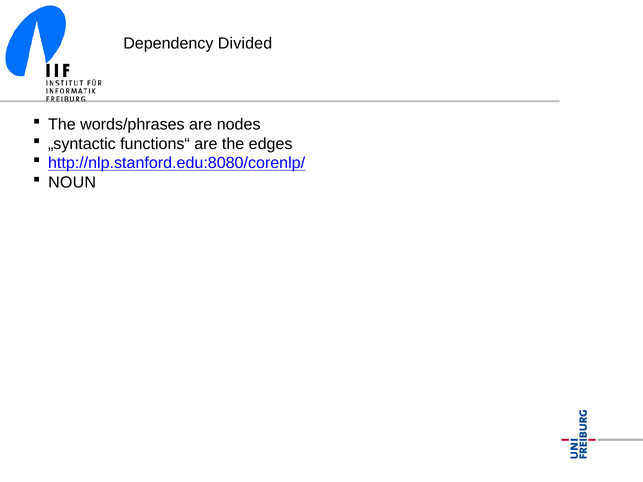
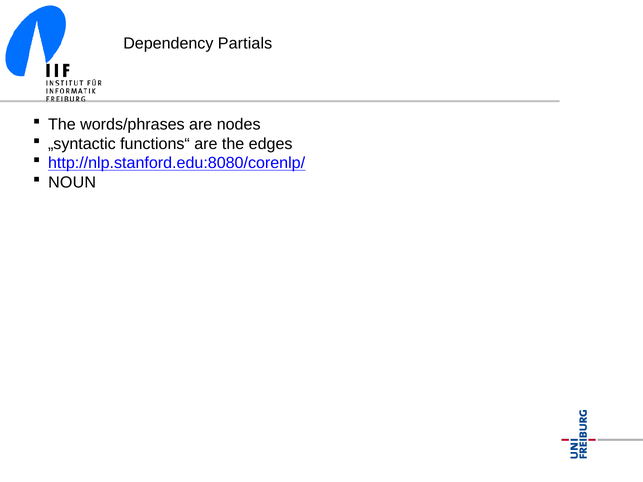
Divided: Divided -> Partials
